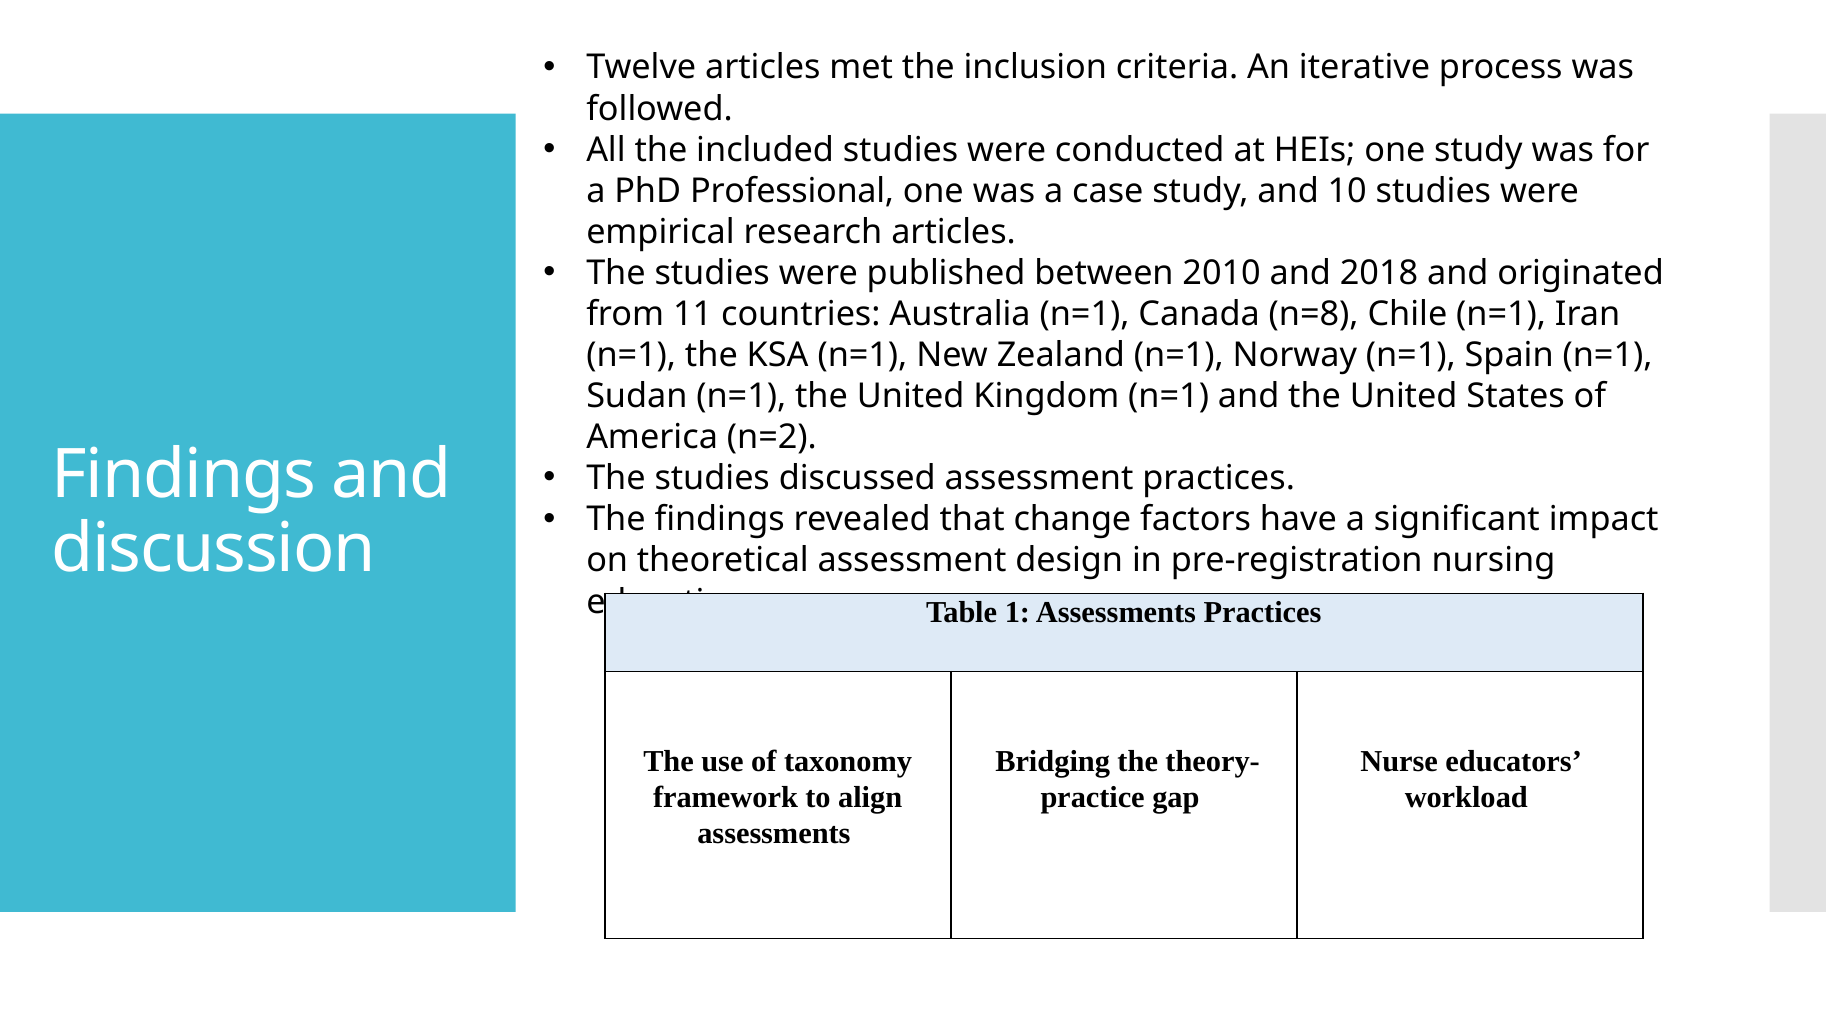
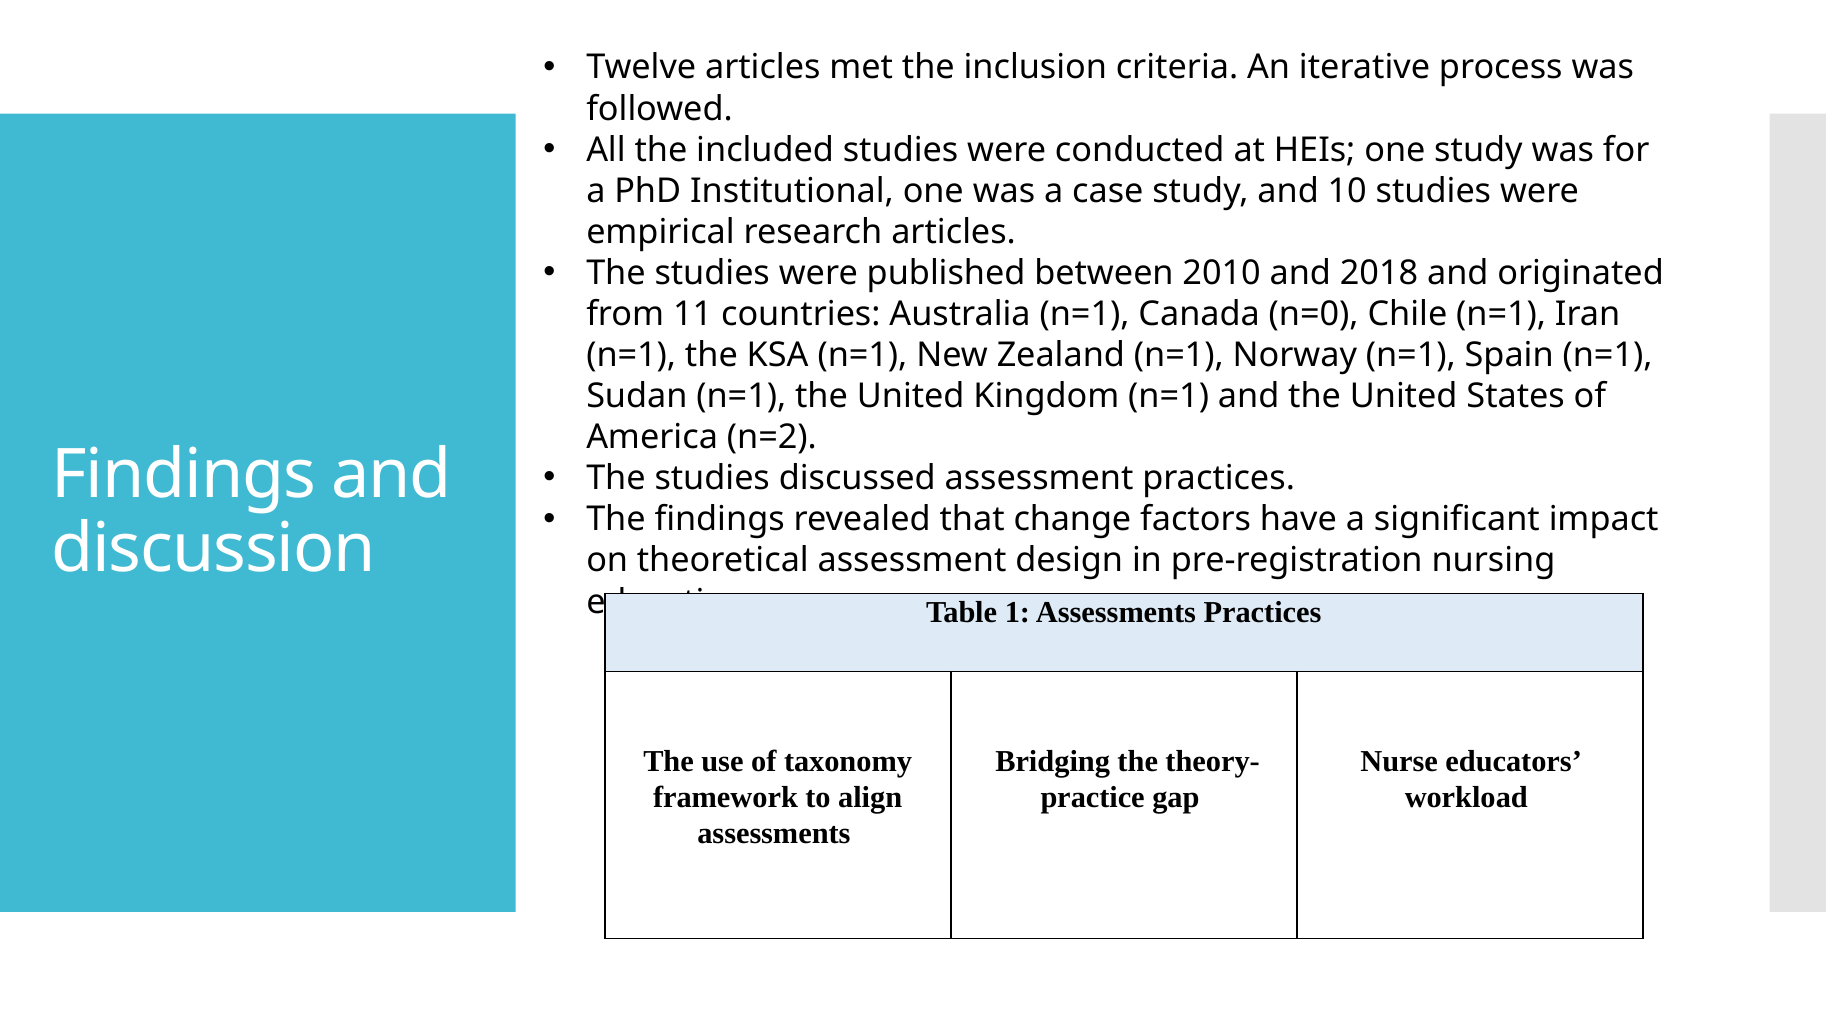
Professional: Professional -> Institutional
n=8: n=8 -> n=0
